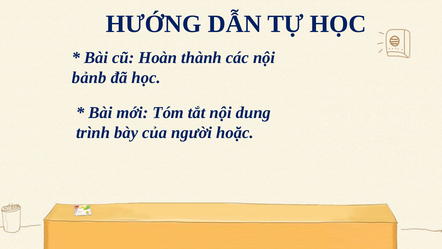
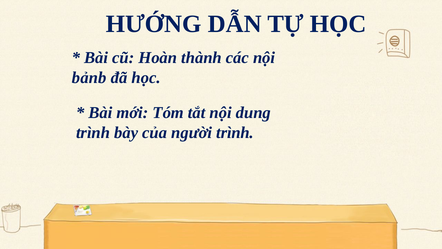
người hoặc: hoặc -> trình
